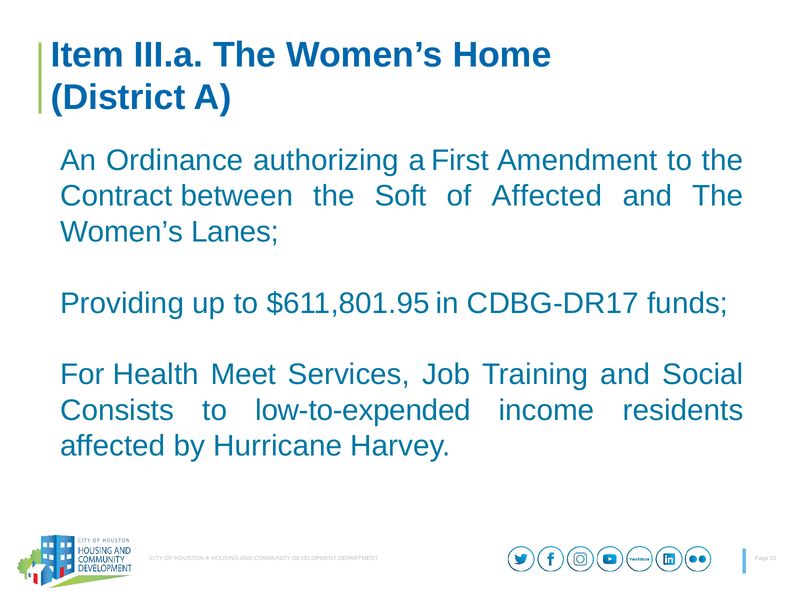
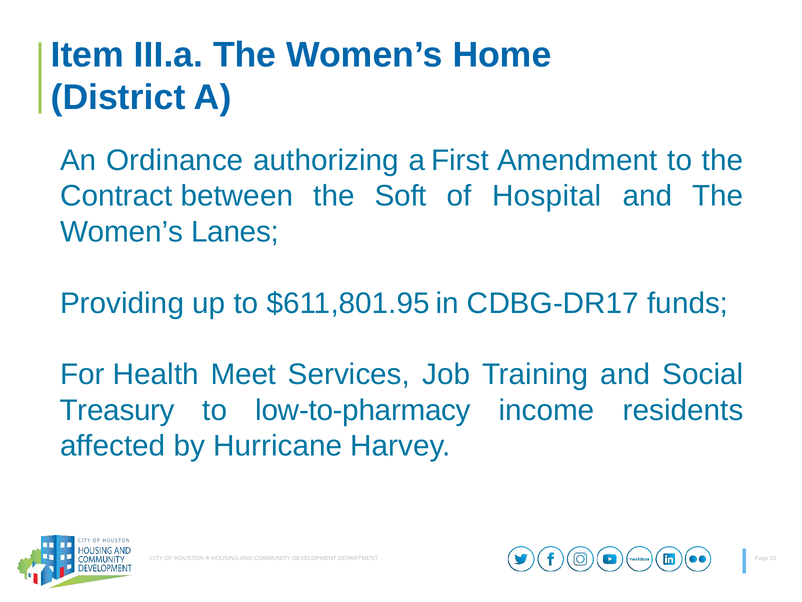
of Affected: Affected -> Hospital
Consists: Consists -> Treasury
low-to-expended: low-to-expended -> low-to-pharmacy
